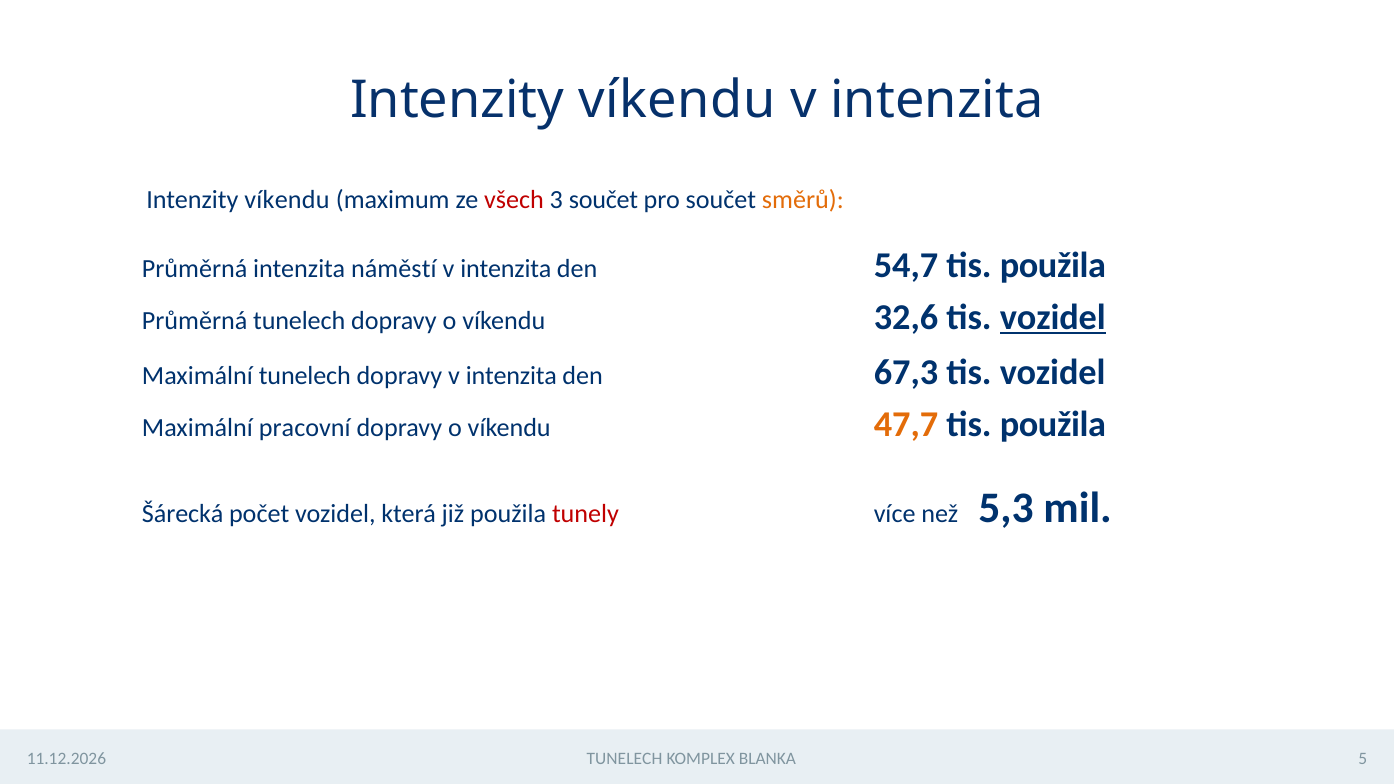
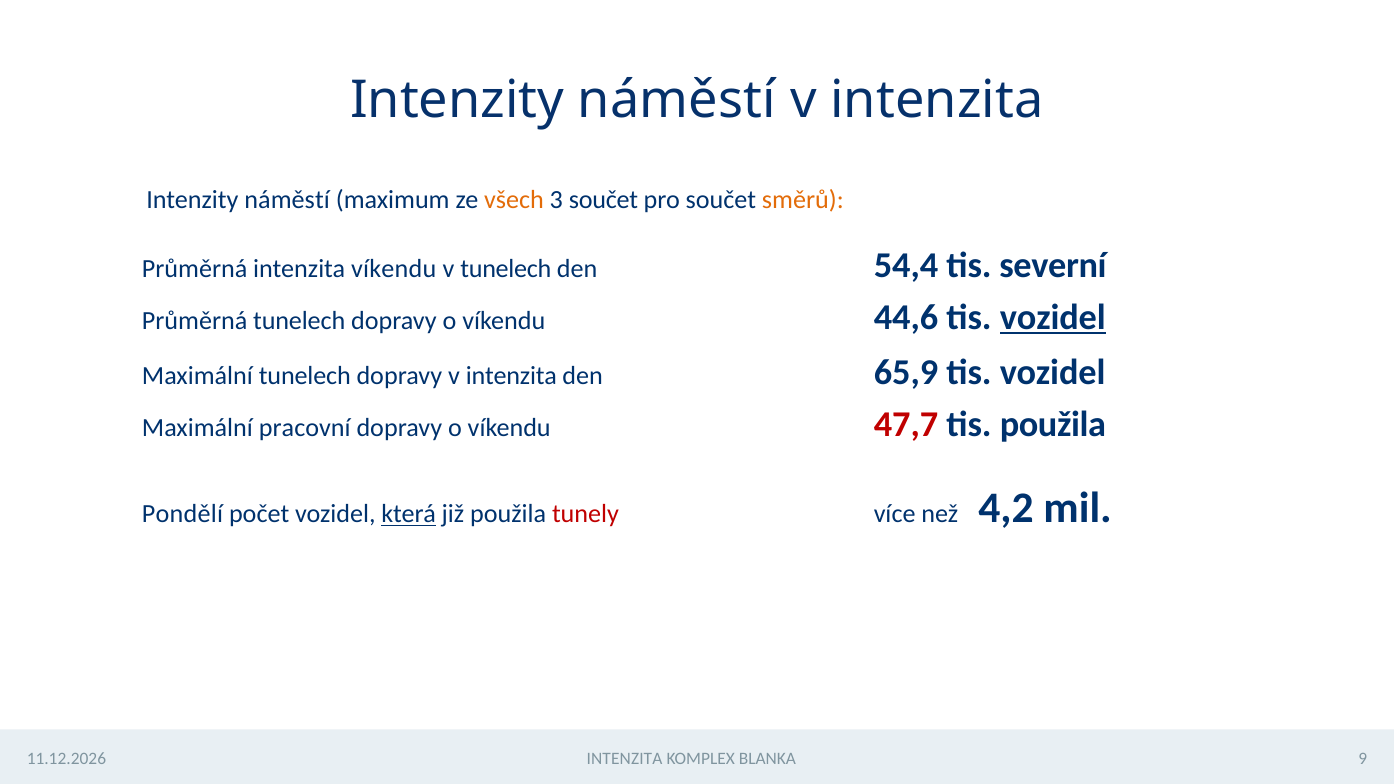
víkendu at (677, 100): víkendu -> náměstí
víkendu at (287, 200): víkendu -> náměstí
všech colour: red -> orange
intenzita náměstí: náměstí -> víkendu
intenzita at (506, 268): intenzita -> tunelech
54,7: 54,7 -> 54,4
použila at (1053, 265): použila -> severní
32,6: 32,6 -> 44,6
67,3: 67,3 -> 65,9
47,7 colour: orange -> red
Šárecká: Šárecká -> Pondělí
která underline: none -> present
5,3: 5,3 -> 4,2
TUNELECH at (625, 759): TUNELECH -> INTENZITA
5: 5 -> 9
